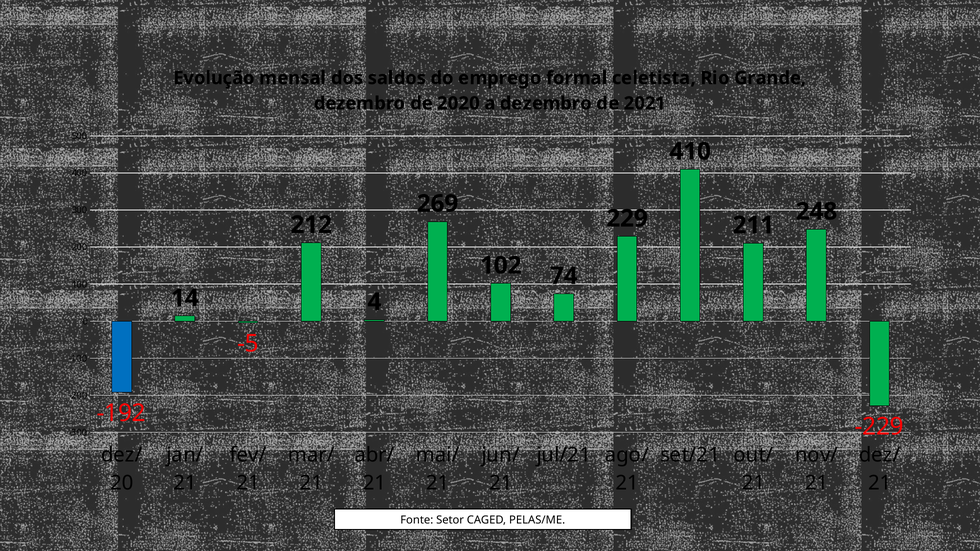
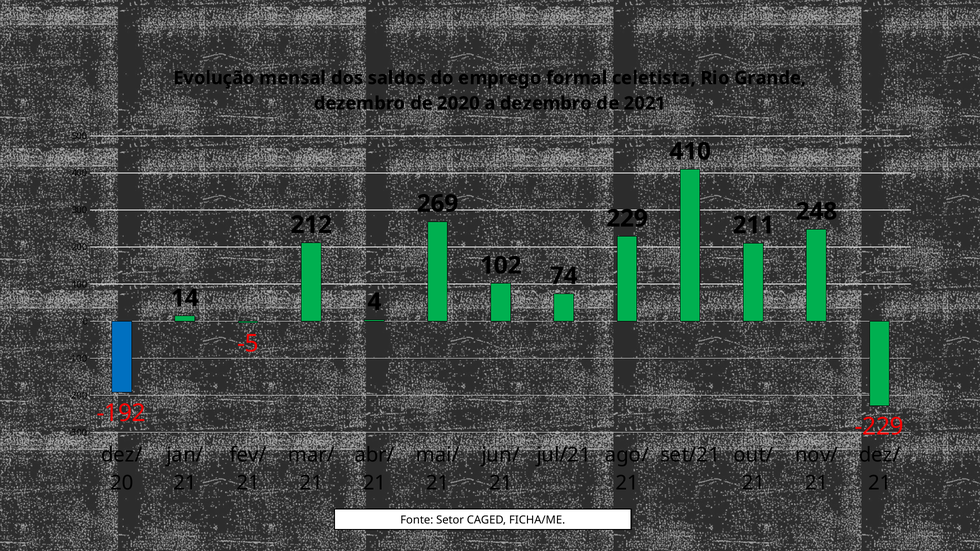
PELAS/ME: PELAS/ME -> FICHA/ME
